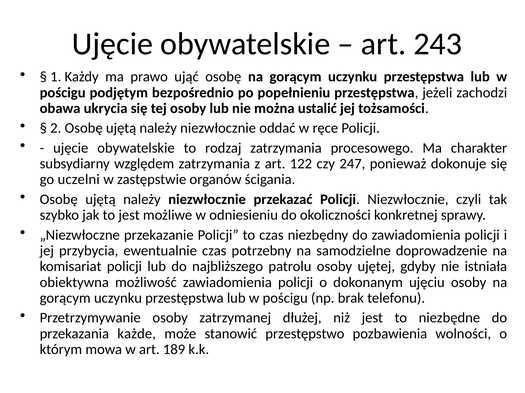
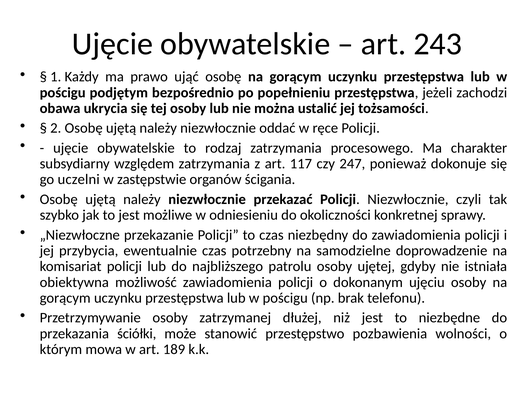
122: 122 -> 117
każde: każde -> ściółki
